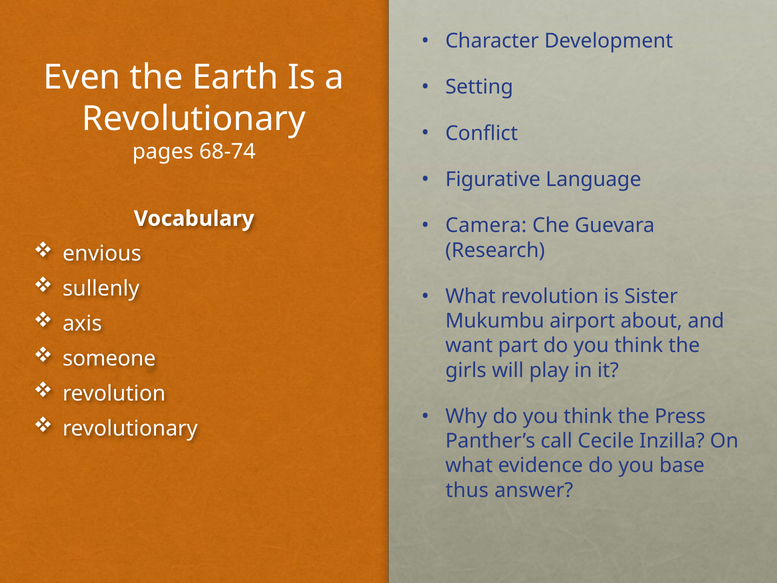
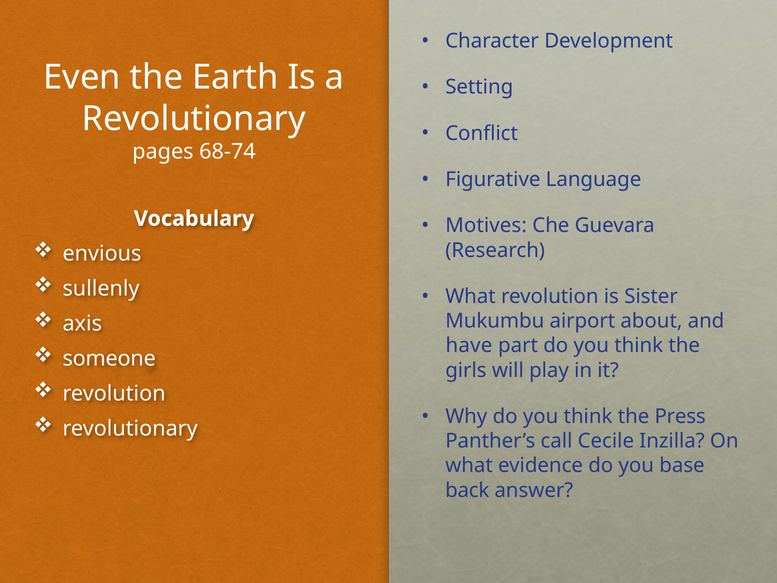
Camera: Camera -> Motives
want: want -> have
thus: thus -> back
